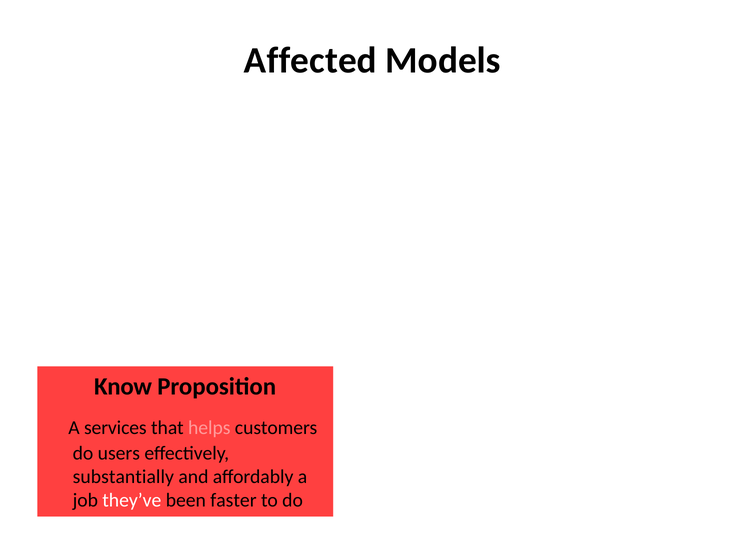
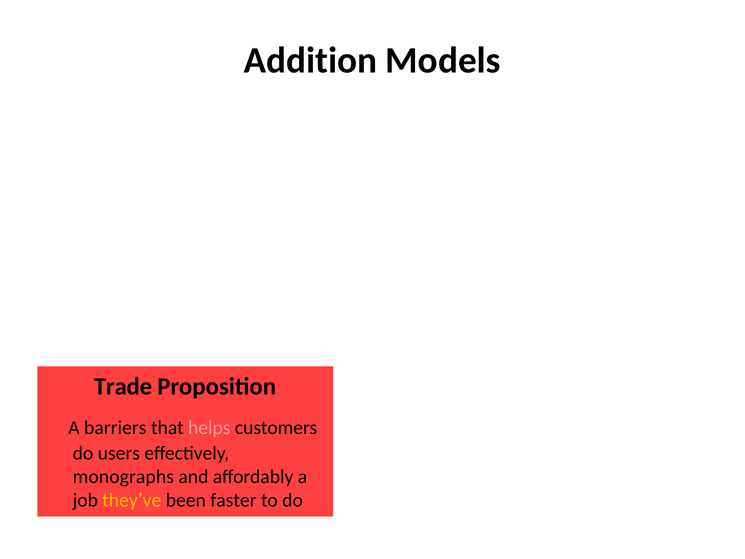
Affected: Affected -> Addition
Know: Know -> Trade
services: services -> barriers
substantially: substantially -> monographs
they’ve colour: white -> yellow
